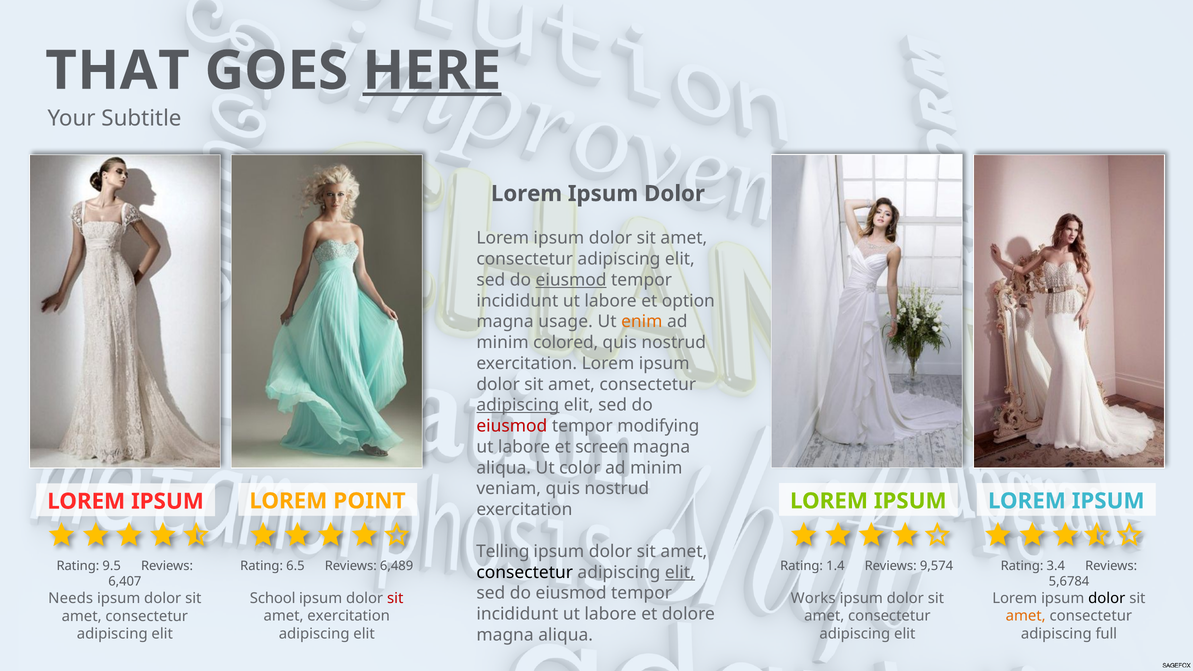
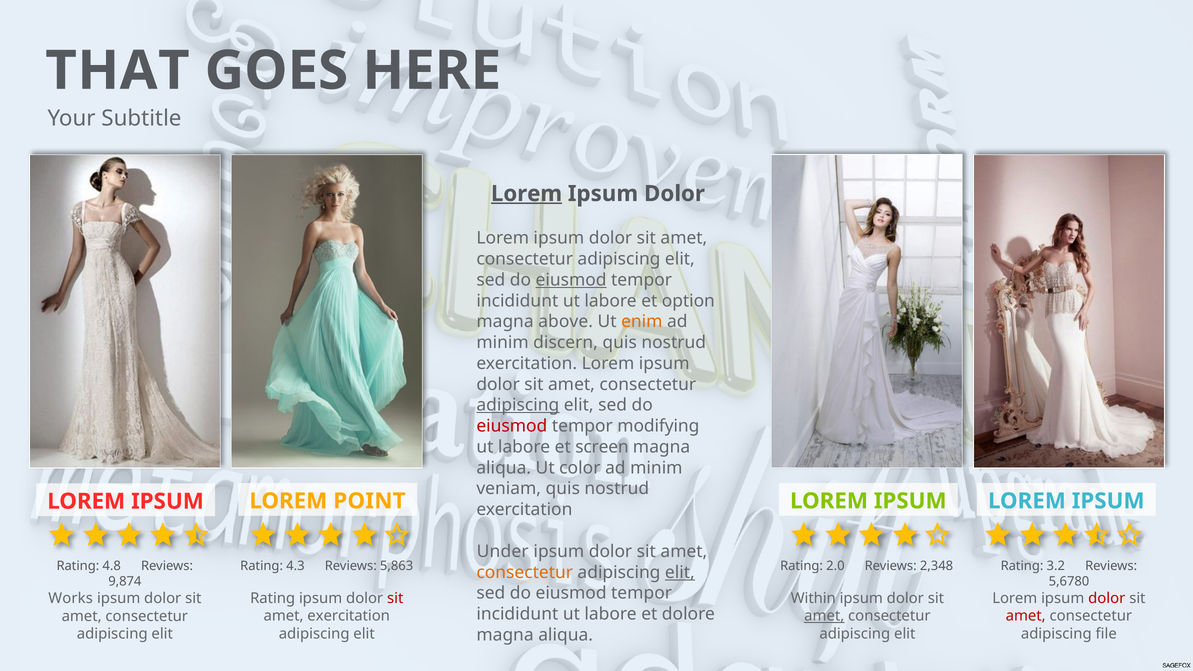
HERE underline: present -> none
Lorem at (527, 194) underline: none -> present
usage: usage -> above
colored: colored -> discern
Telling: Telling -> Under
6.5: 6.5 -> 4.3
6,489: 6,489 -> 5,863
1.4: 1.4 -> 2.0
9,574: 9,574 -> 2,348
3.4: 3.4 -> 3.2
9.5: 9.5 -> 4.8
consectetur at (525, 572) colour: black -> orange
5,6784: 5,6784 -> 5,6780
6,407: 6,407 -> 9,874
School at (273, 598): School -> Rating
Works: Works -> Within
dolor at (1107, 598) colour: black -> red
Needs: Needs -> Works
amet at (824, 616) underline: none -> present
amet at (1026, 616) colour: orange -> red
full: full -> file
